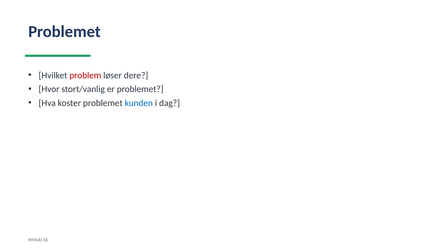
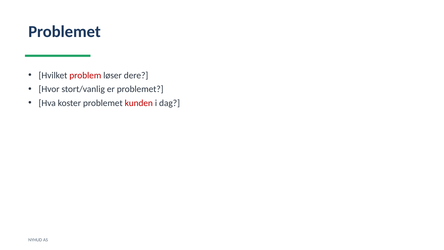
kunden colour: blue -> red
